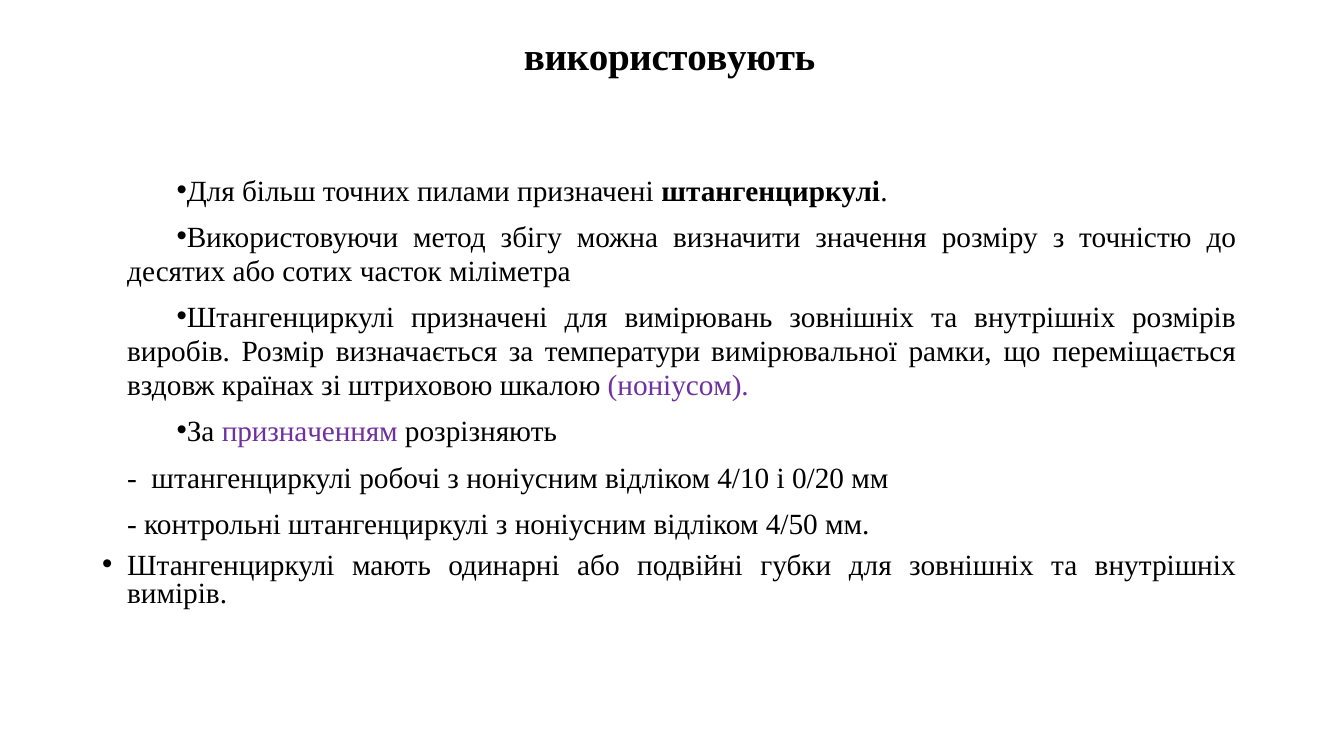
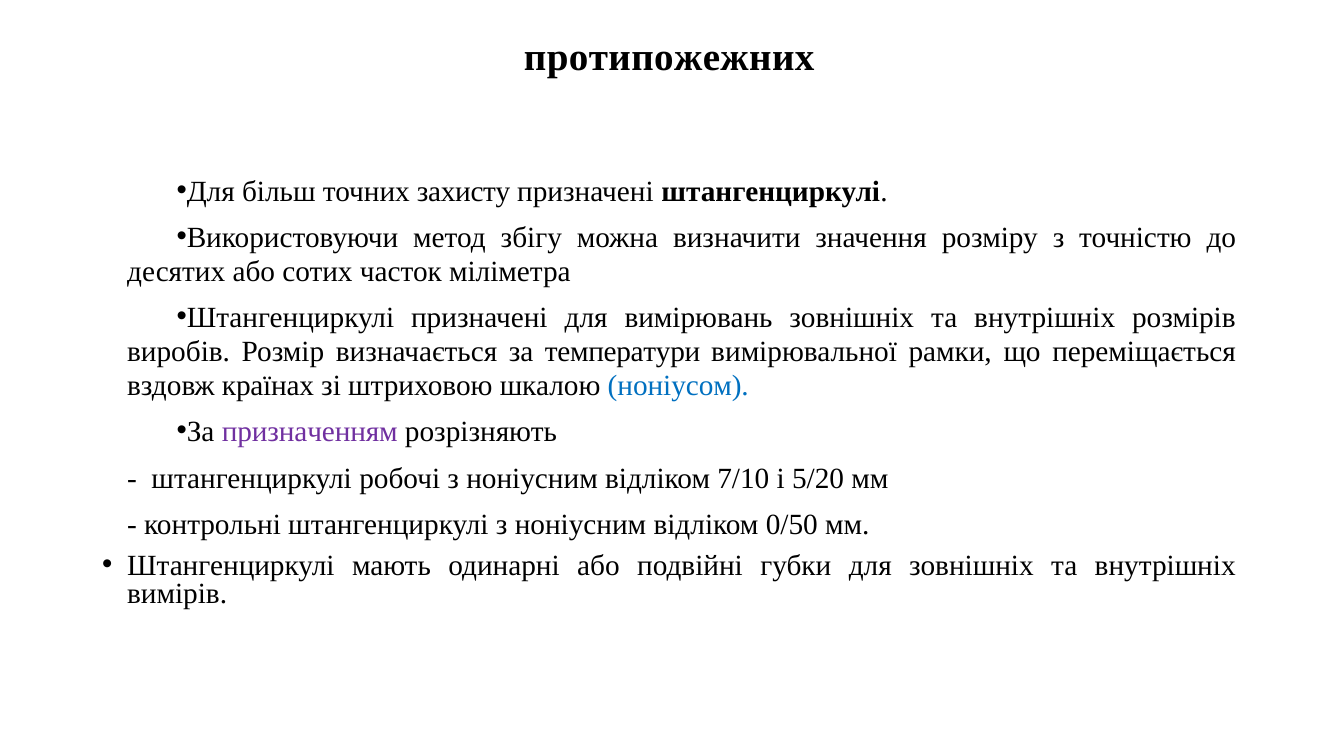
використовують: використовують -> протипожежних
пилами: пилами -> захисту
ноніусом colour: purple -> blue
4/10: 4/10 -> 7/10
0/20: 0/20 -> 5/20
4/50: 4/50 -> 0/50
